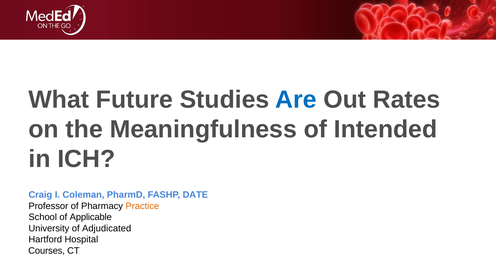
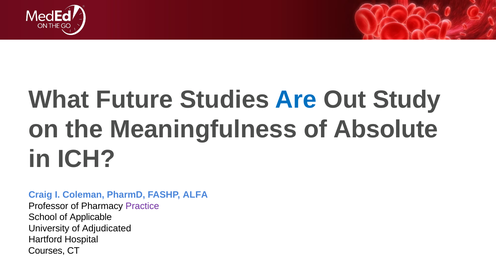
Rates: Rates -> Study
Intended: Intended -> Absolute
DATE: DATE -> ALFA
Practice colour: orange -> purple
